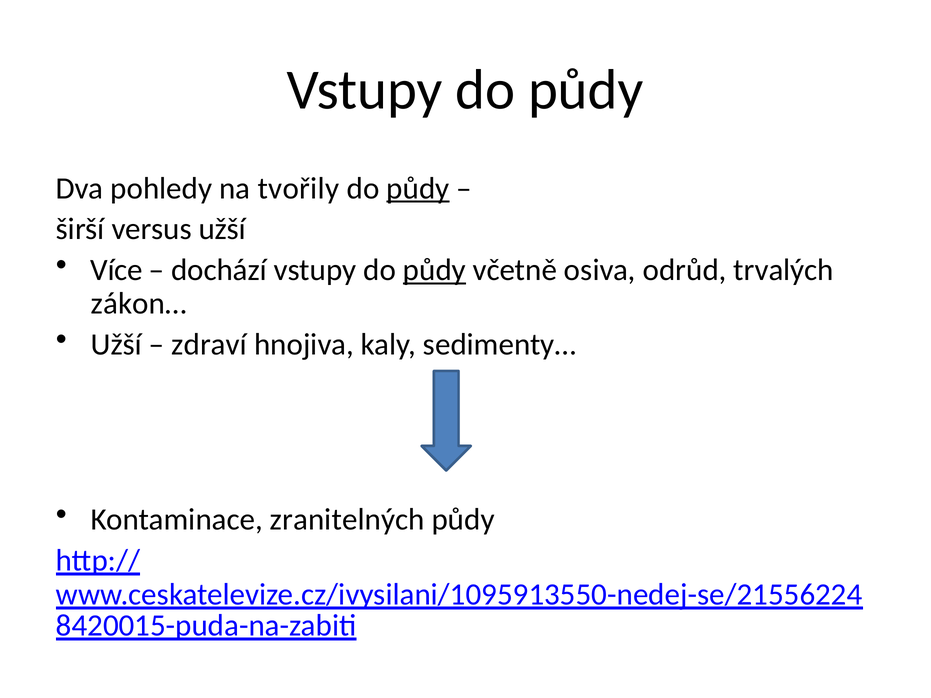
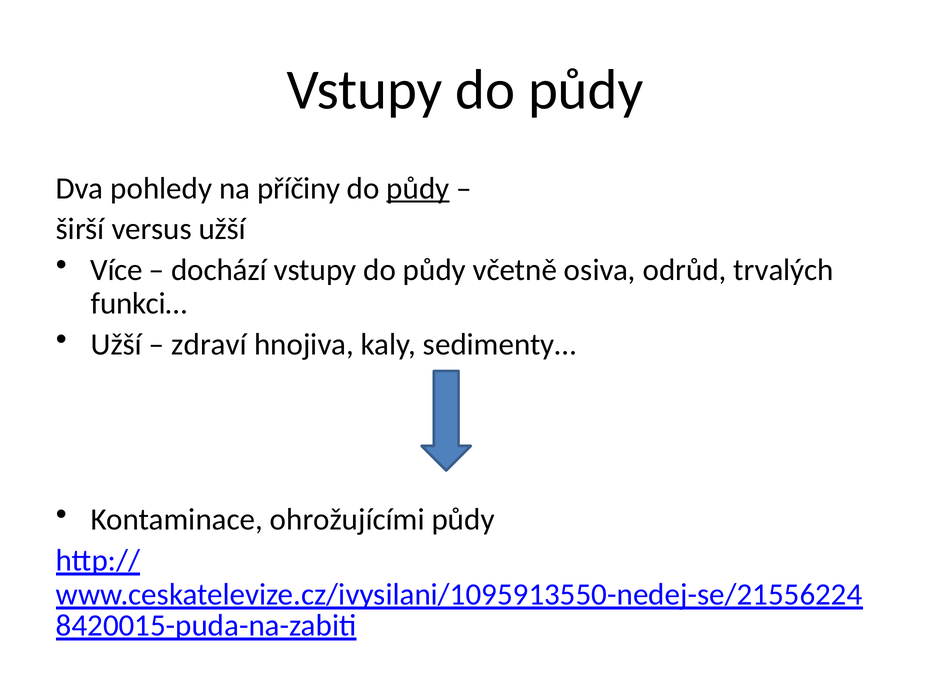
tvořily: tvořily -> příčiny
půdy at (434, 270) underline: present -> none
zákon…: zákon… -> funkci…
zranitelných: zranitelných -> ohrožujícími
